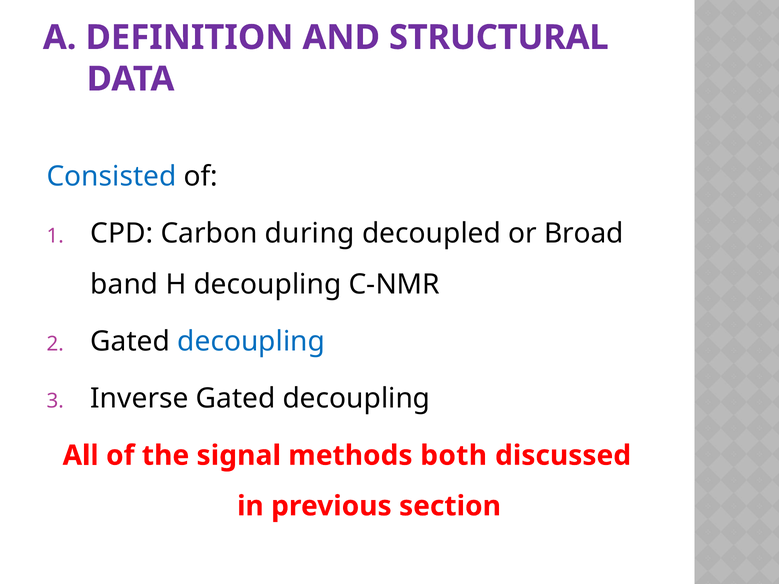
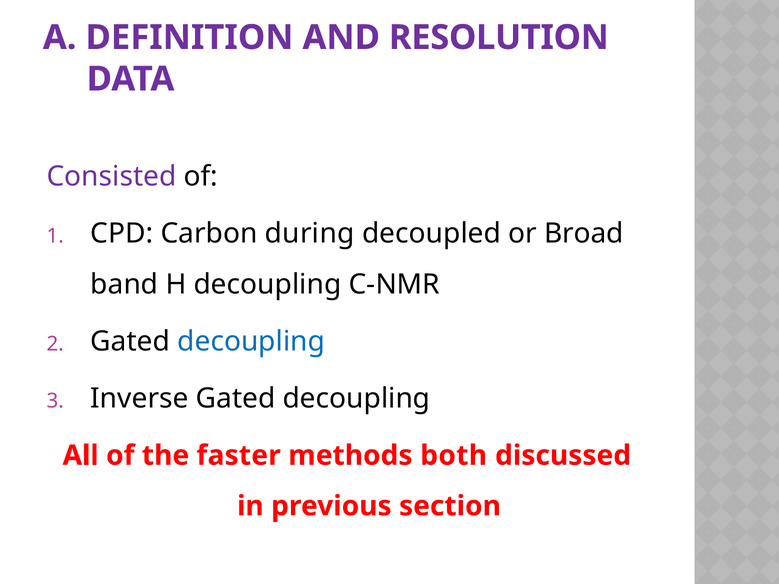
STRUCTURAL: STRUCTURAL -> RESOLUTION
Consisted colour: blue -> purple
signal: signal -> faster
